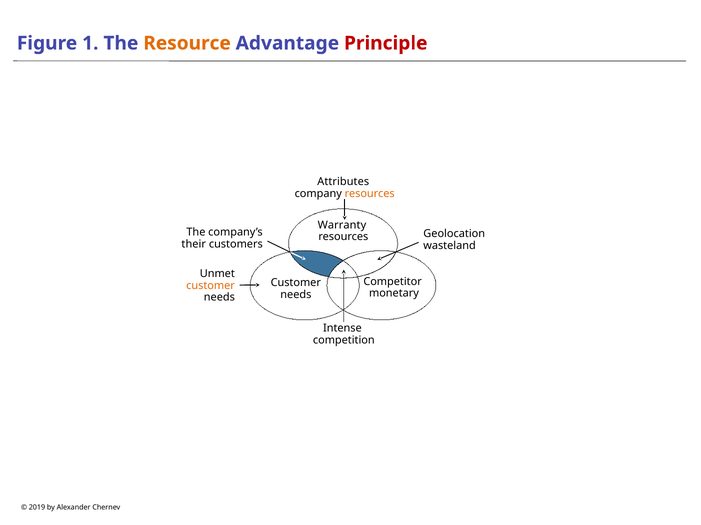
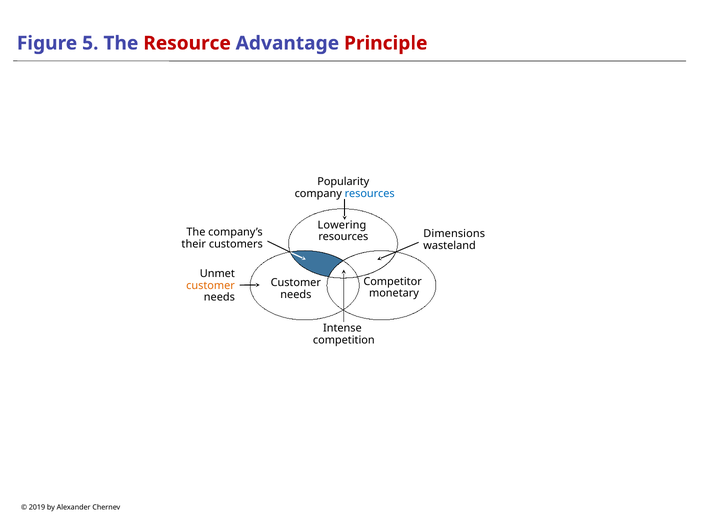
1: 1 -> 5
Resource colour: orange -> red
Attributes: Attributes -> Popularity
resources at (370, 194) colour: orange -> blue
Warranty: Warranty -> Lowering
Geolocation: Geolocation -> Dimensions
